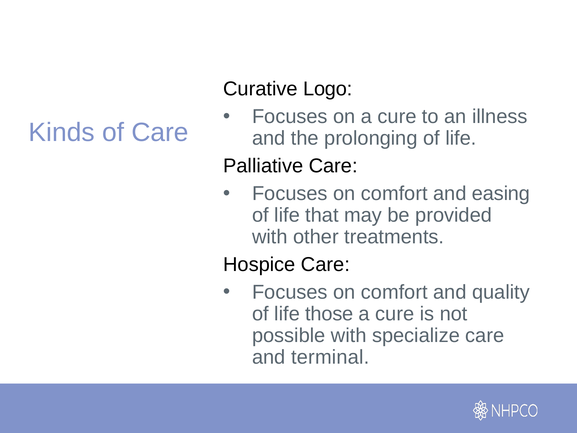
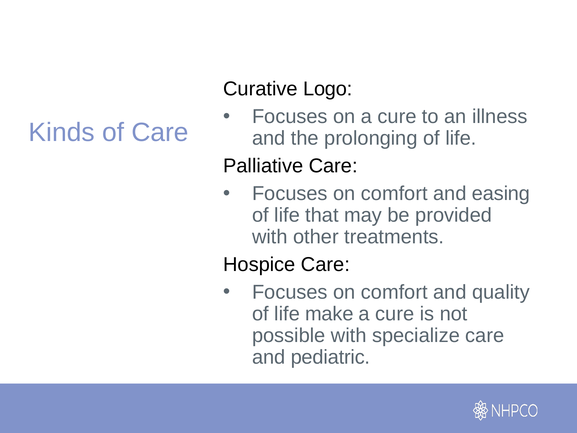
those: those -> make
terminal: terminal -> pediatric
